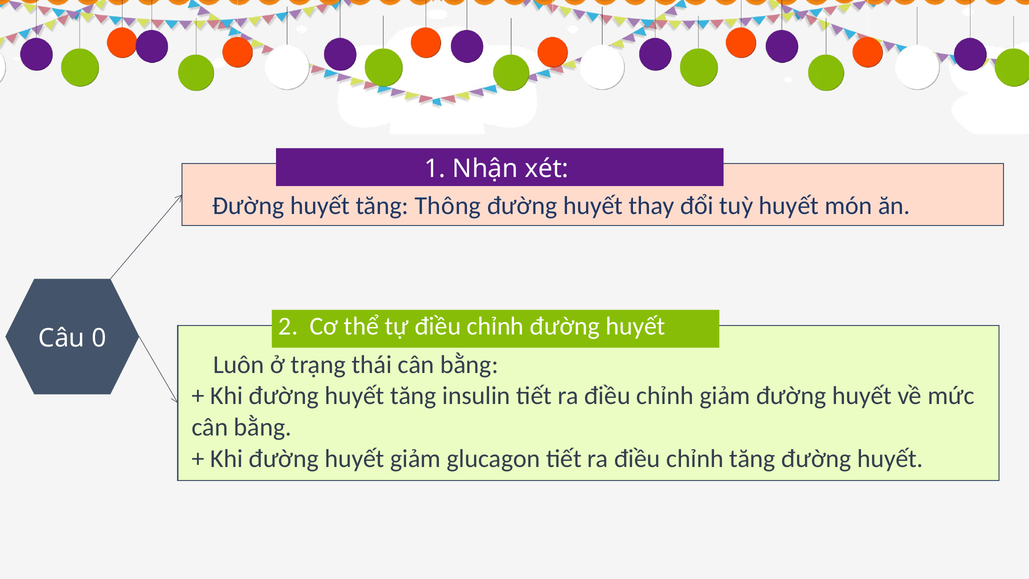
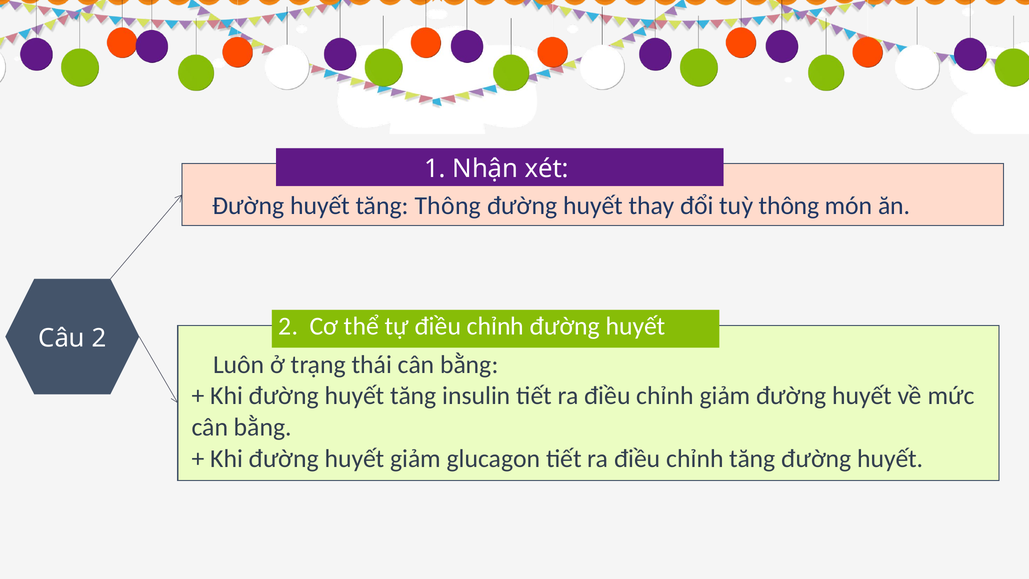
tuỳ huyết: huyết -> thông
Câu 0: 0 -> 2
